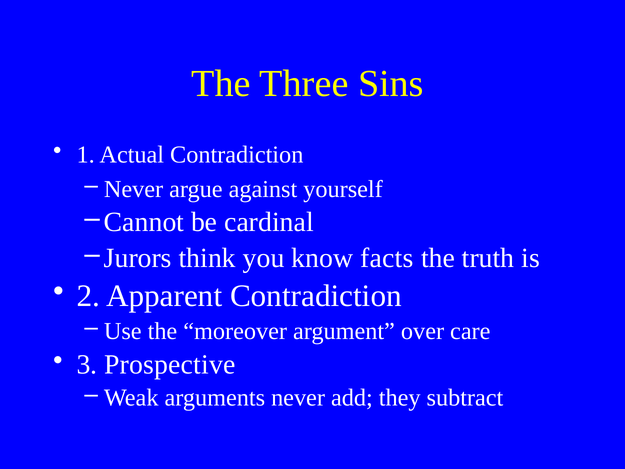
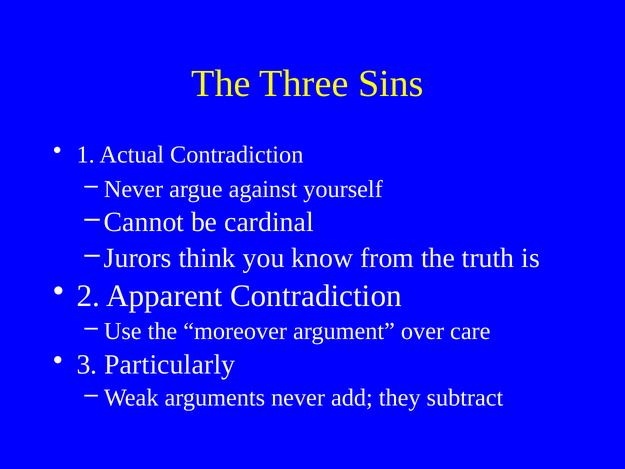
facts: facts -> from
Prospective: Prospective -> Particularly
